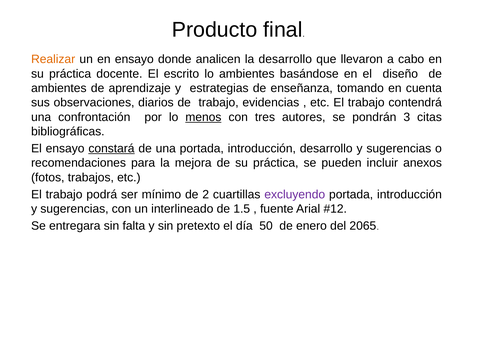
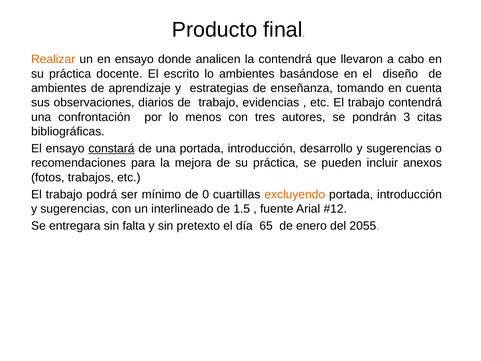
la desarrollo: desarrollo -> contendrá
menos underline: present -> none
2: 2 -> 0
excluyendo colour: purple -> orange
50: 50 -> 65
2065: 2065 -> 2055
